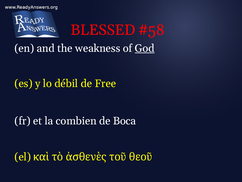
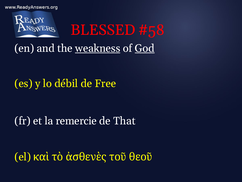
weakness underline: none -> present
combien: combien -> remercie
Boca: Boca -> That
